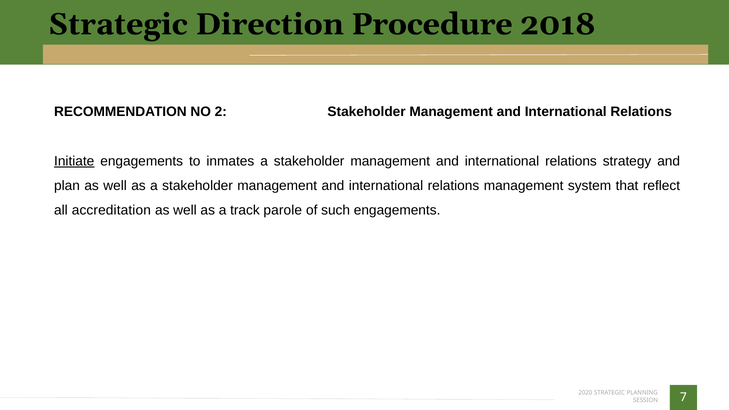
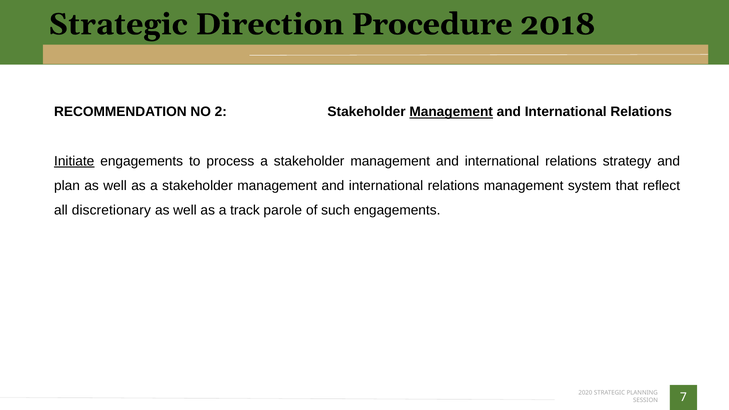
Management at (451, 112) underline: none -> present
inmates: inmates -> process
accreditation: accreditation -> discretionary
